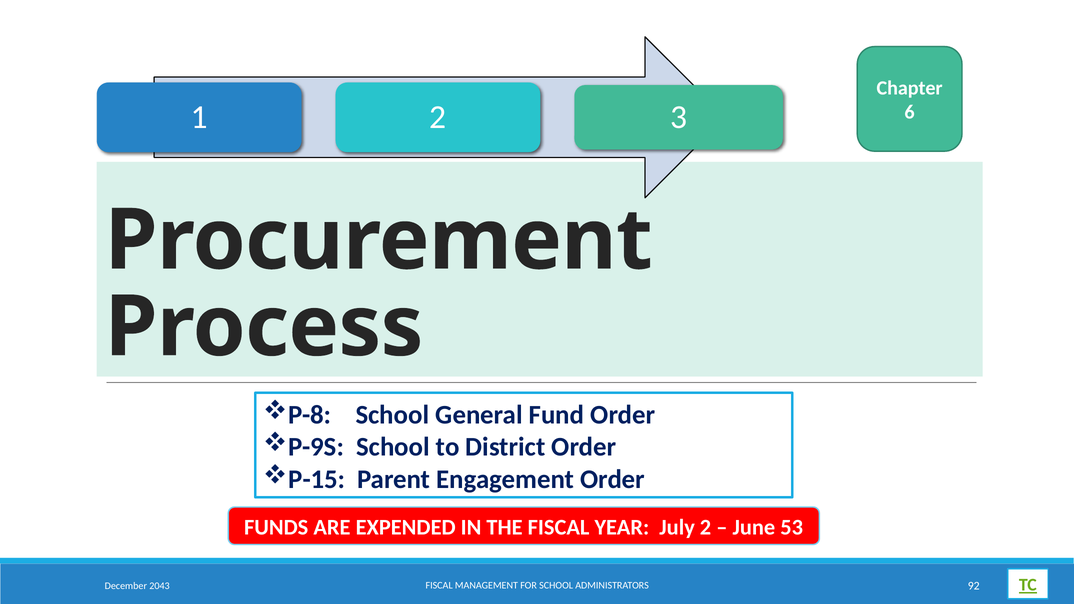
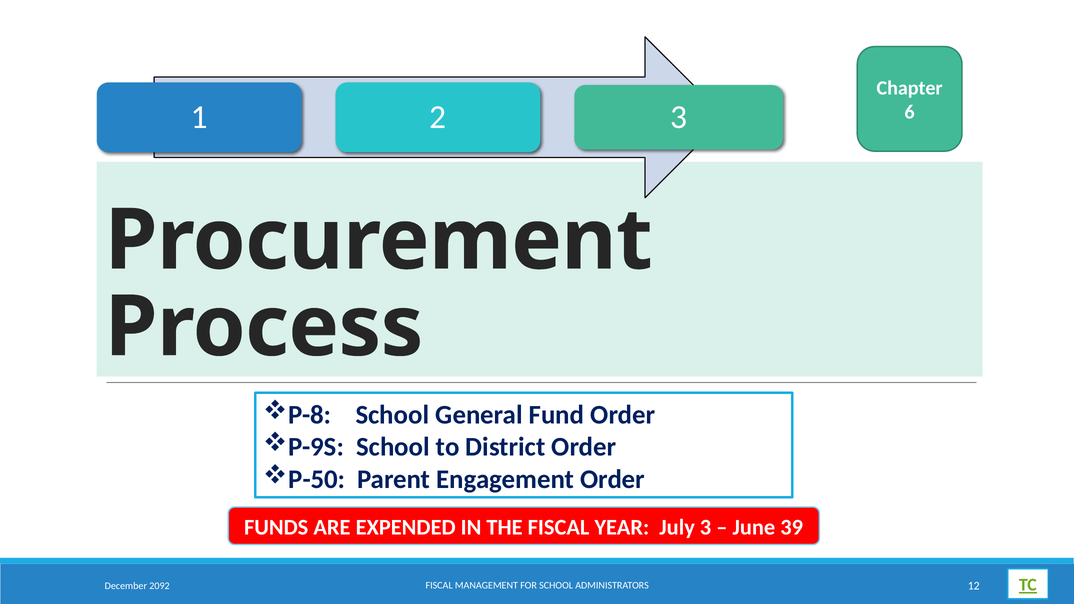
P-15: P-15 -> P-50
July 2: 2 -> 3
53: 53 -> 39
2043: 2043 -> 2092
92: 92 -> 12
